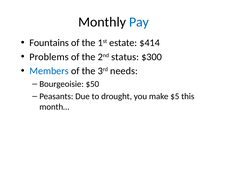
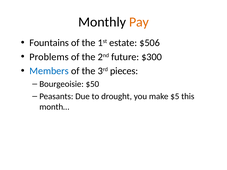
Pay colour: blue -> orange
$414: $414 -> $506
status: status -> future
needs: needs -> pieces
